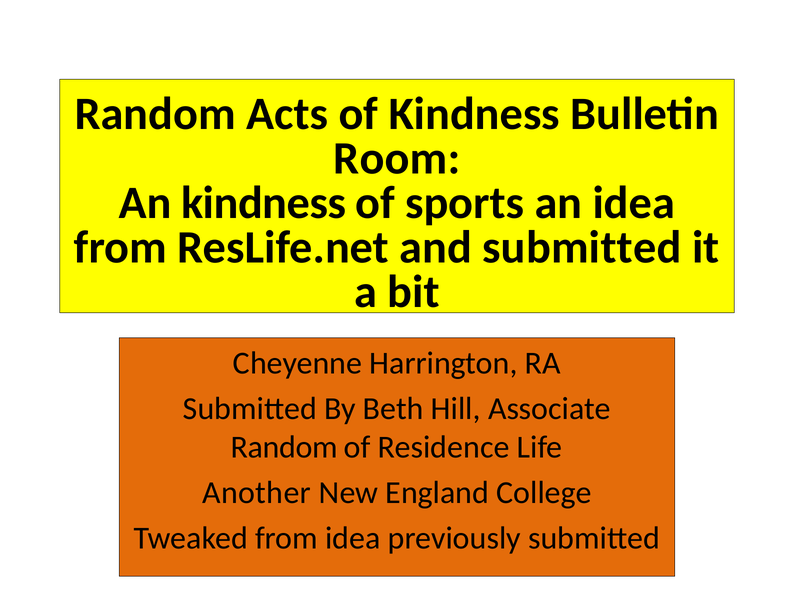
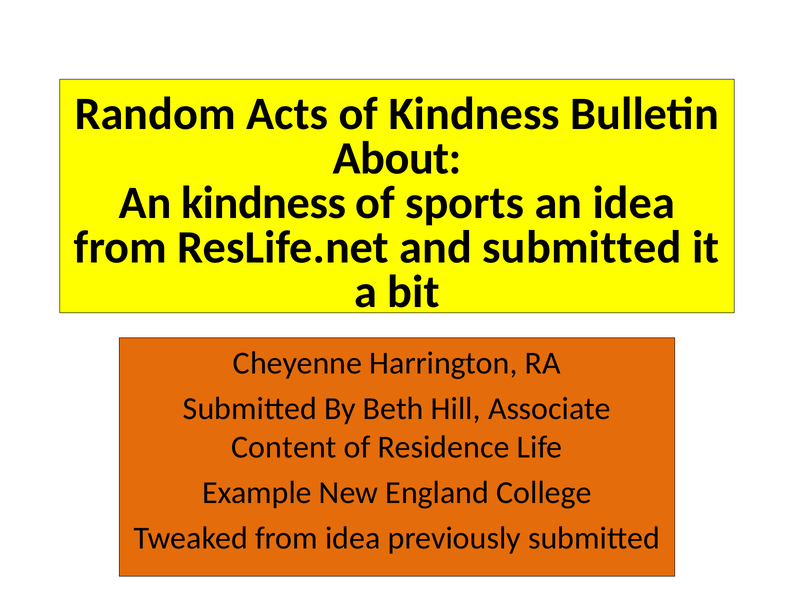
Room: Room -> About
Random at (284, 447): Random -> Content
Another: Another -> Example
